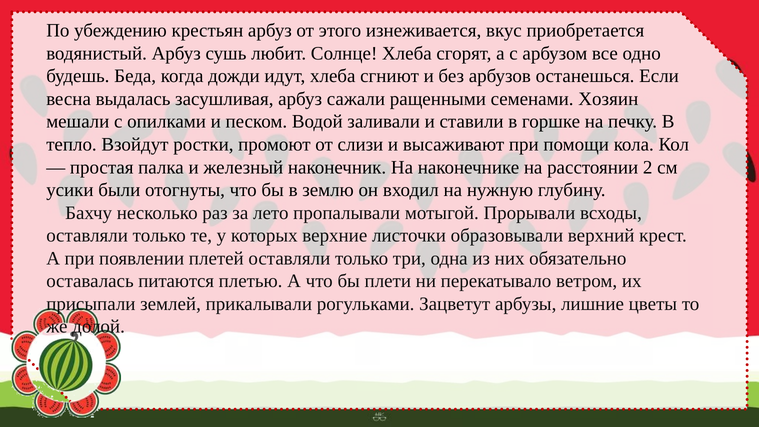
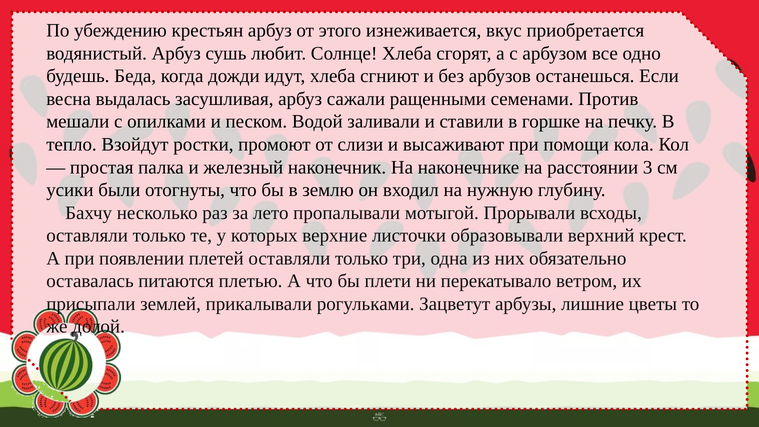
Хозяин: Хозяин -> Против
2: 2 -> 3
